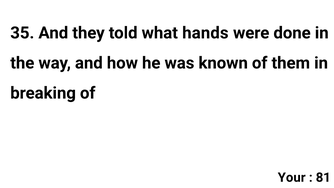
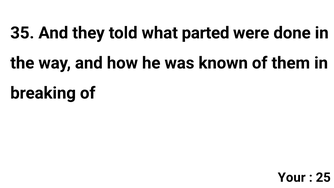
hands: hands -> parted
81: 81 -> 25
